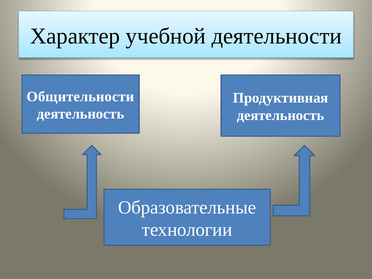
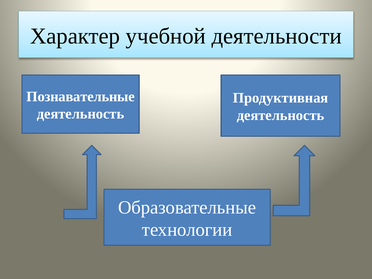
Общительности: Общительности -> Познавательные
